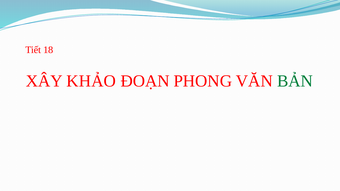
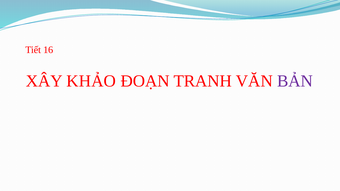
18: 18 -> 16
PHONG: PHONG -> TRANH
BẢN colour: green -> purple
